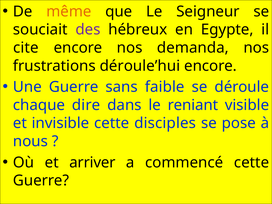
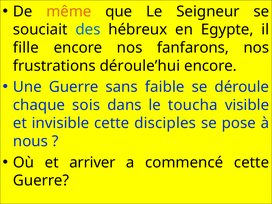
des colour: purple -> blue
cite: cite -> fille
demanda: demanda -> fanfarons
dire: dire -> sois
reniant: reniant -> toucha
